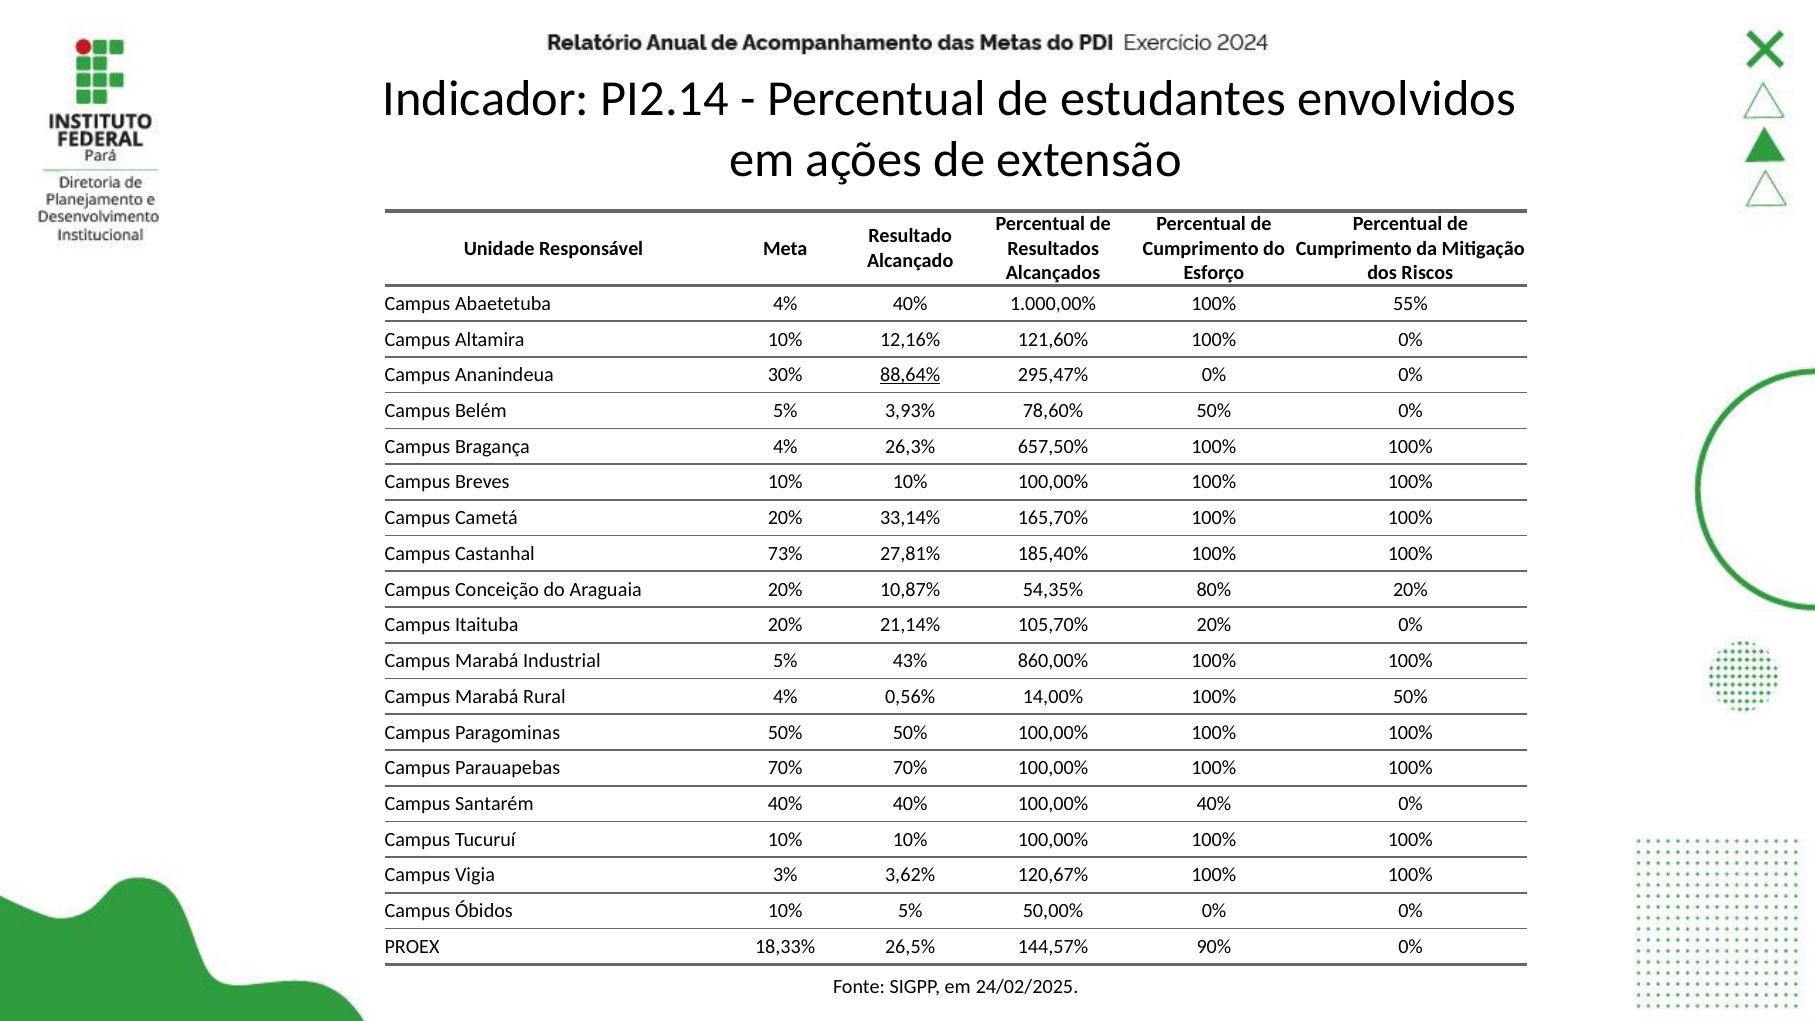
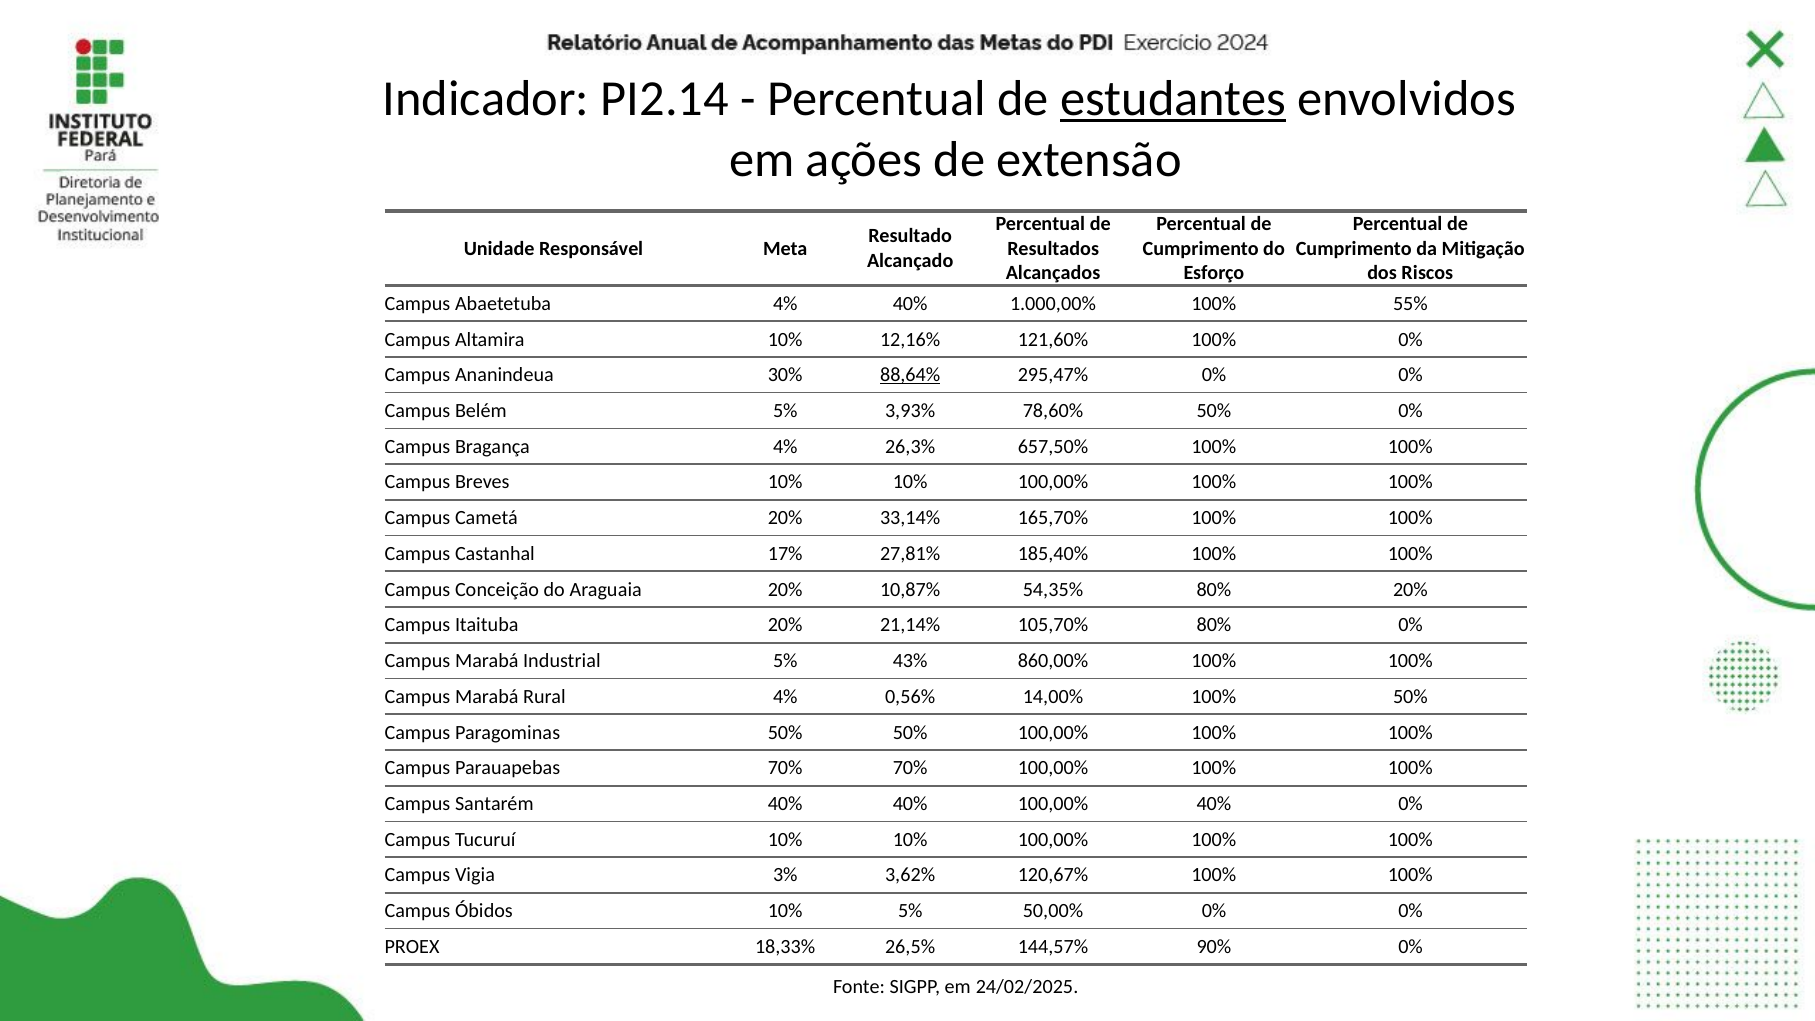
estudantes underline: none -> present
73%: 73% -> 17%
105,70% 20%: 20% -> 80%
